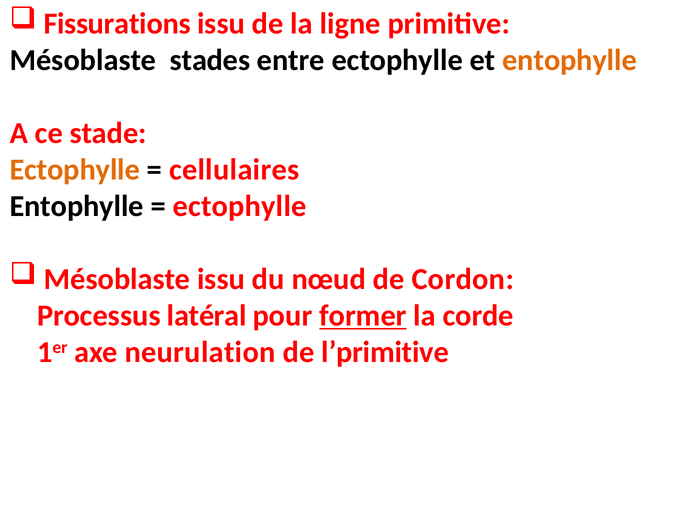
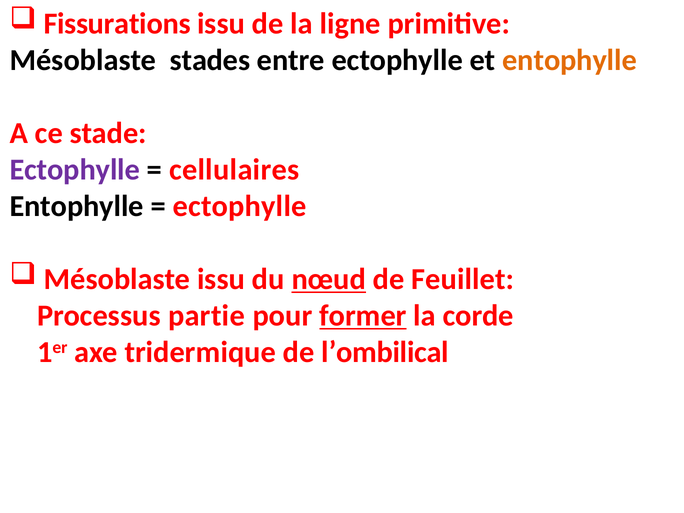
Ectophylle at (75, 170) colour: orange -> purple
nœud underline: none -> present
Cordon: Cordon -> Feuillet
latéral: latéral -> partie
neurulation: neurulation -> tridermique
l’primitive: l’primitive -> l’ombilical
